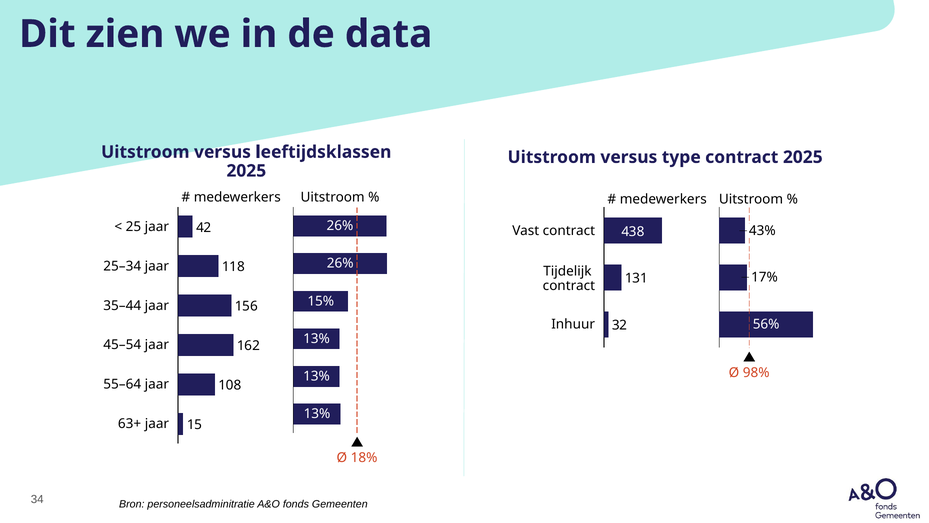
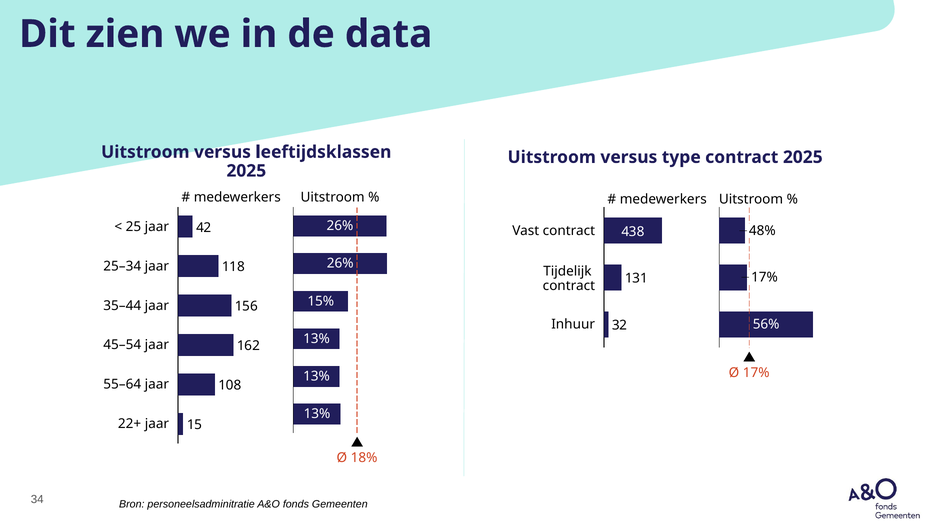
43%: 43% -> 48%
Ø 98%: 98% -> 17%
63+: 63+ -> 22+
